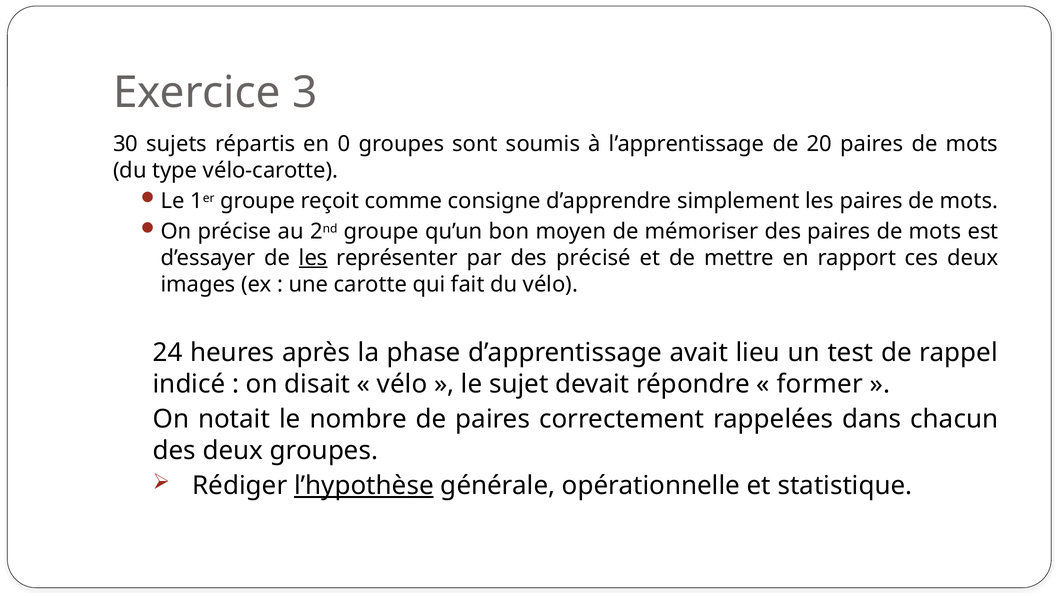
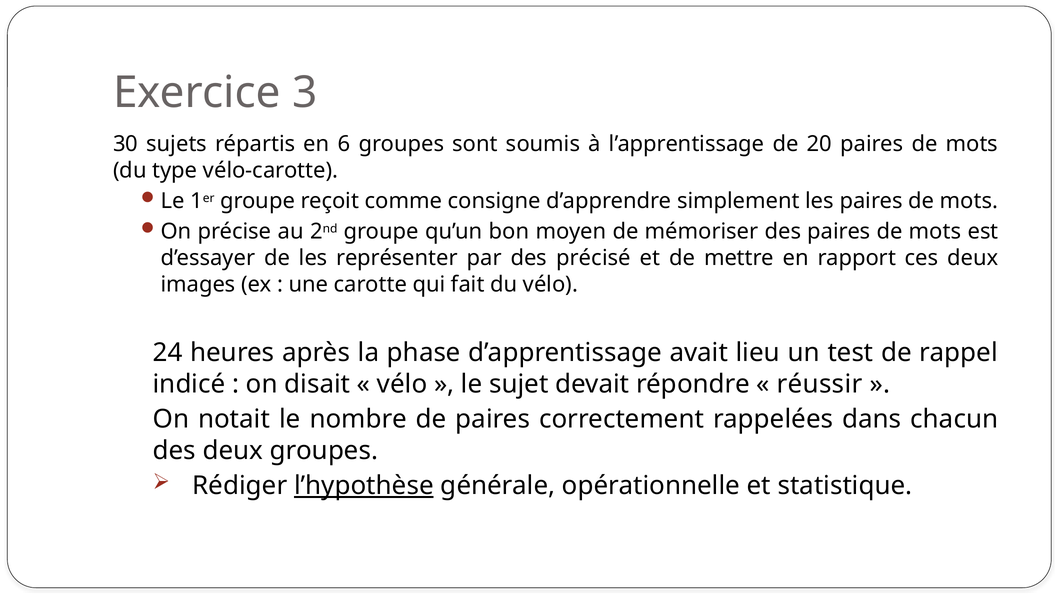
0: 0 -> 6
les at (313, 258) underline: present -> none
former: former -> réussir
